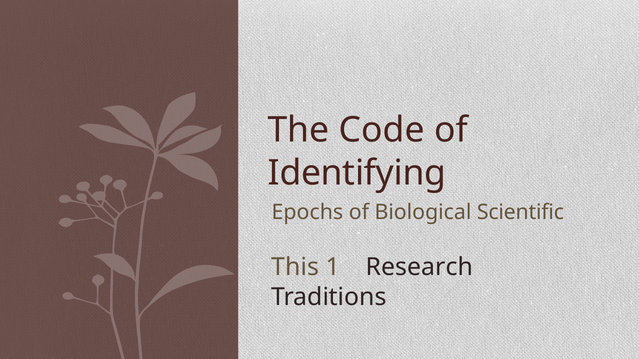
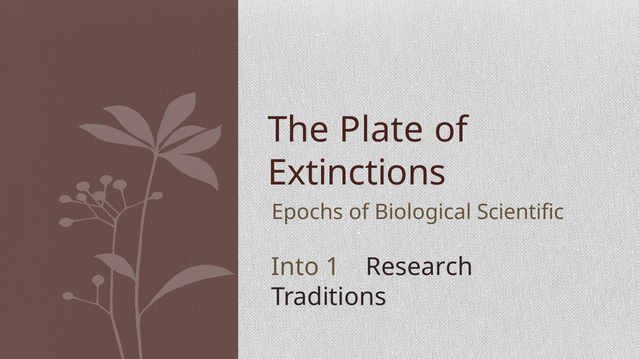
Code: Code -> Plate
Identifying: Identifying -> Extinctions
This: This -> Into
